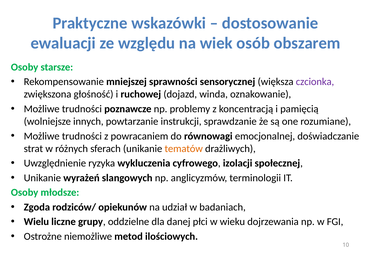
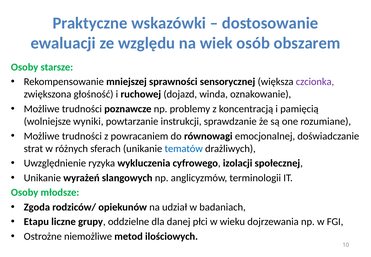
innych: innych -> wyniki
tematów colour: orange -> blue
Wielu: Wielu -> Etapu
